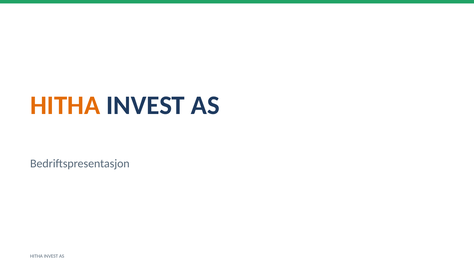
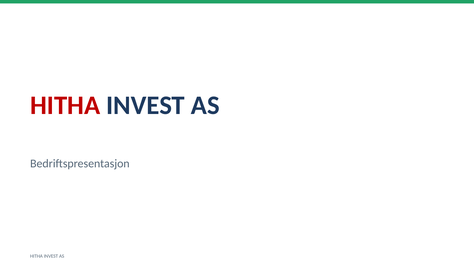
HITHA at (65, 105) colour: orange -> red
